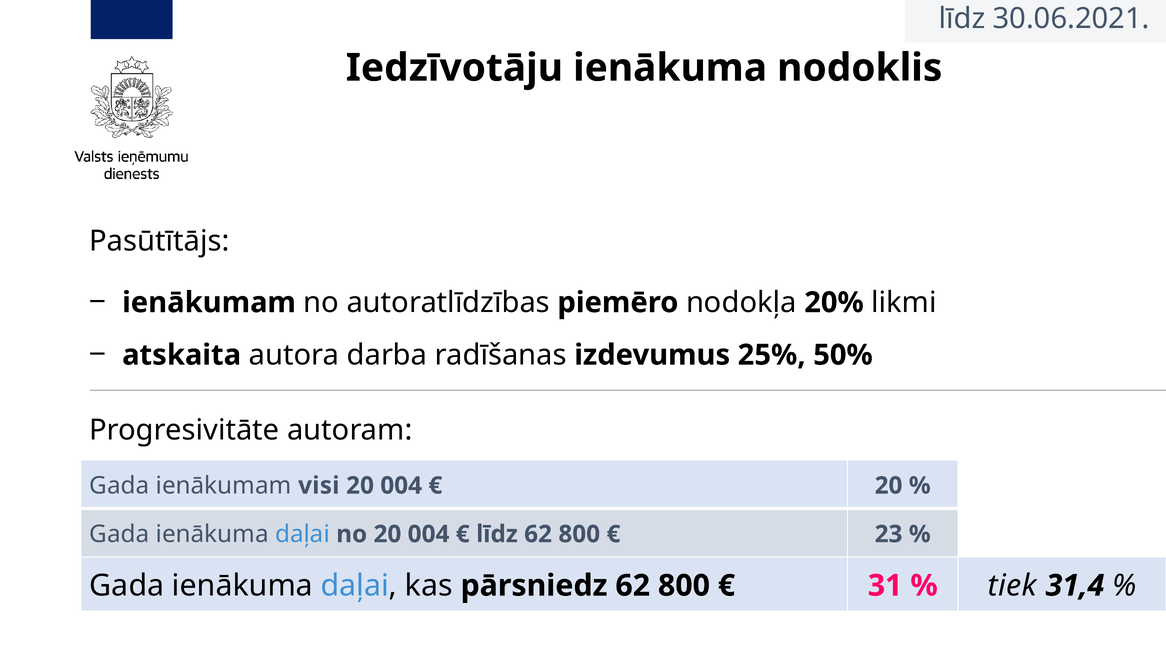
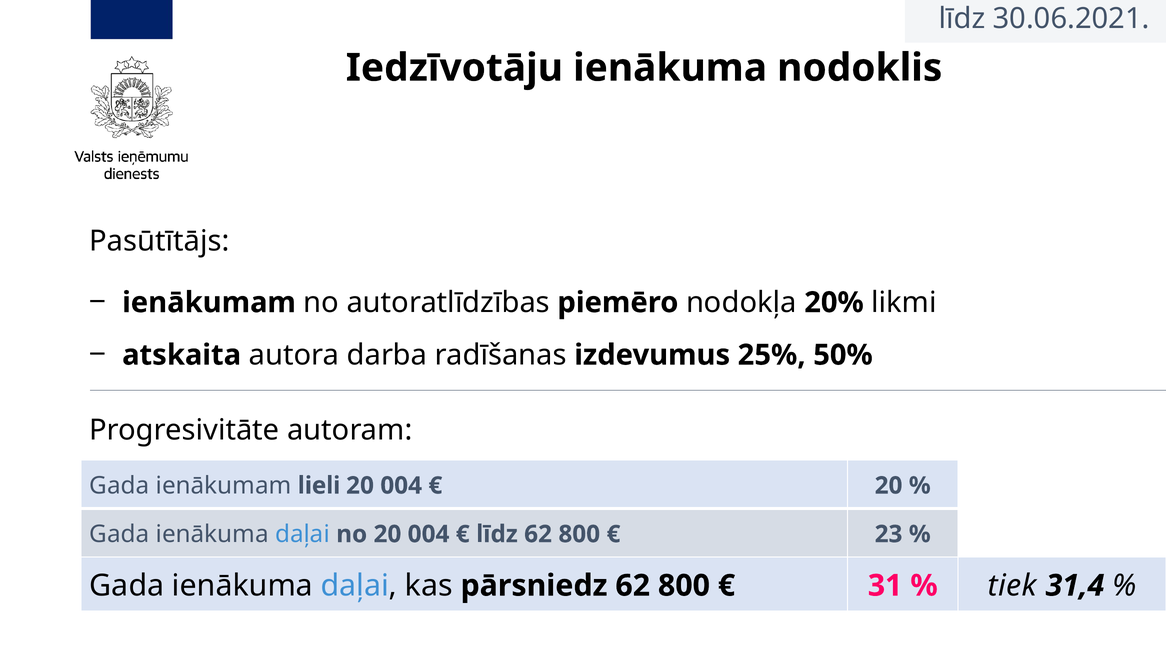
visi: visi -> lieli
